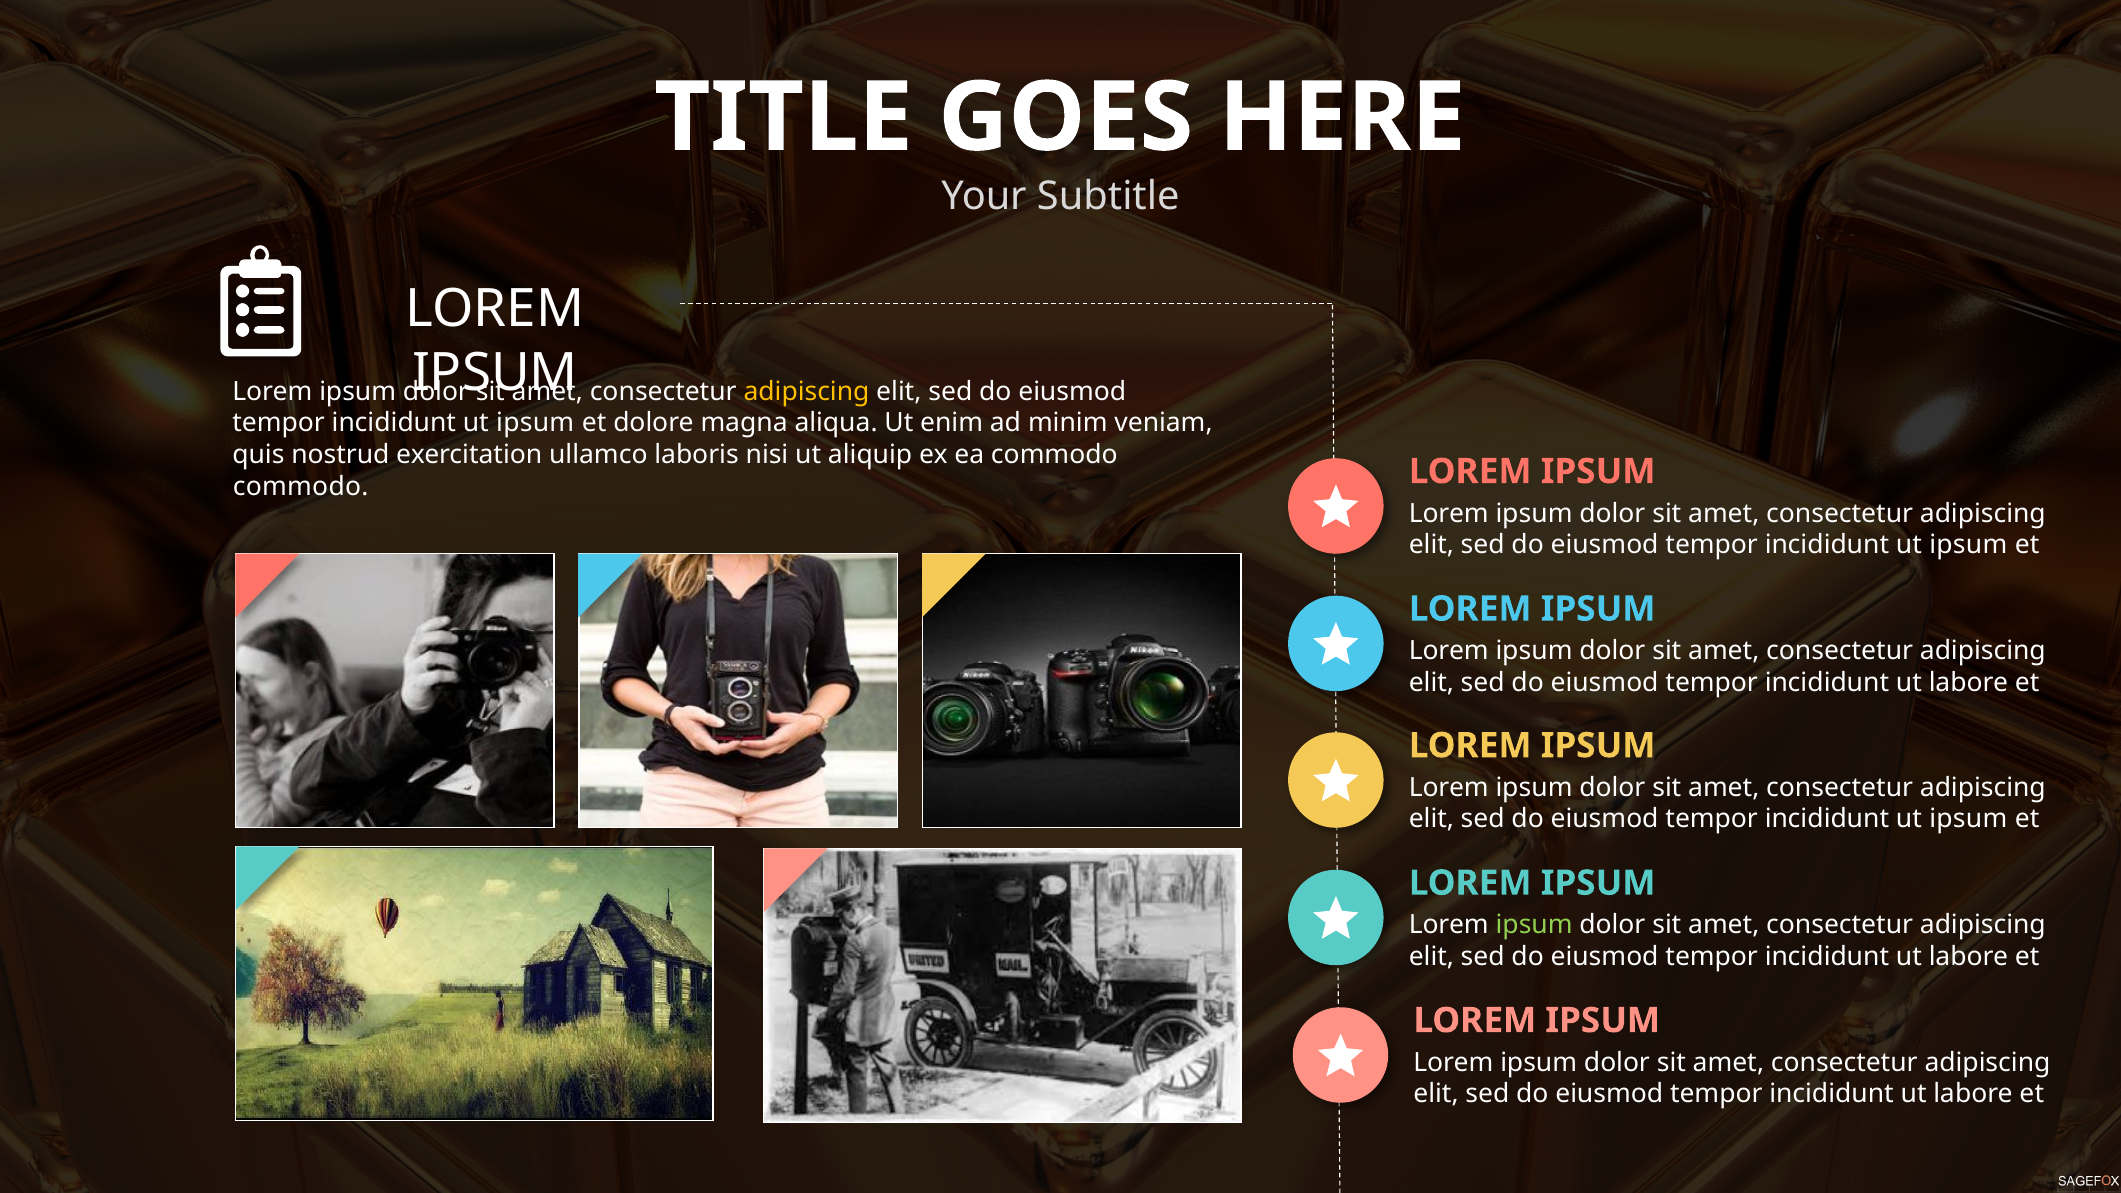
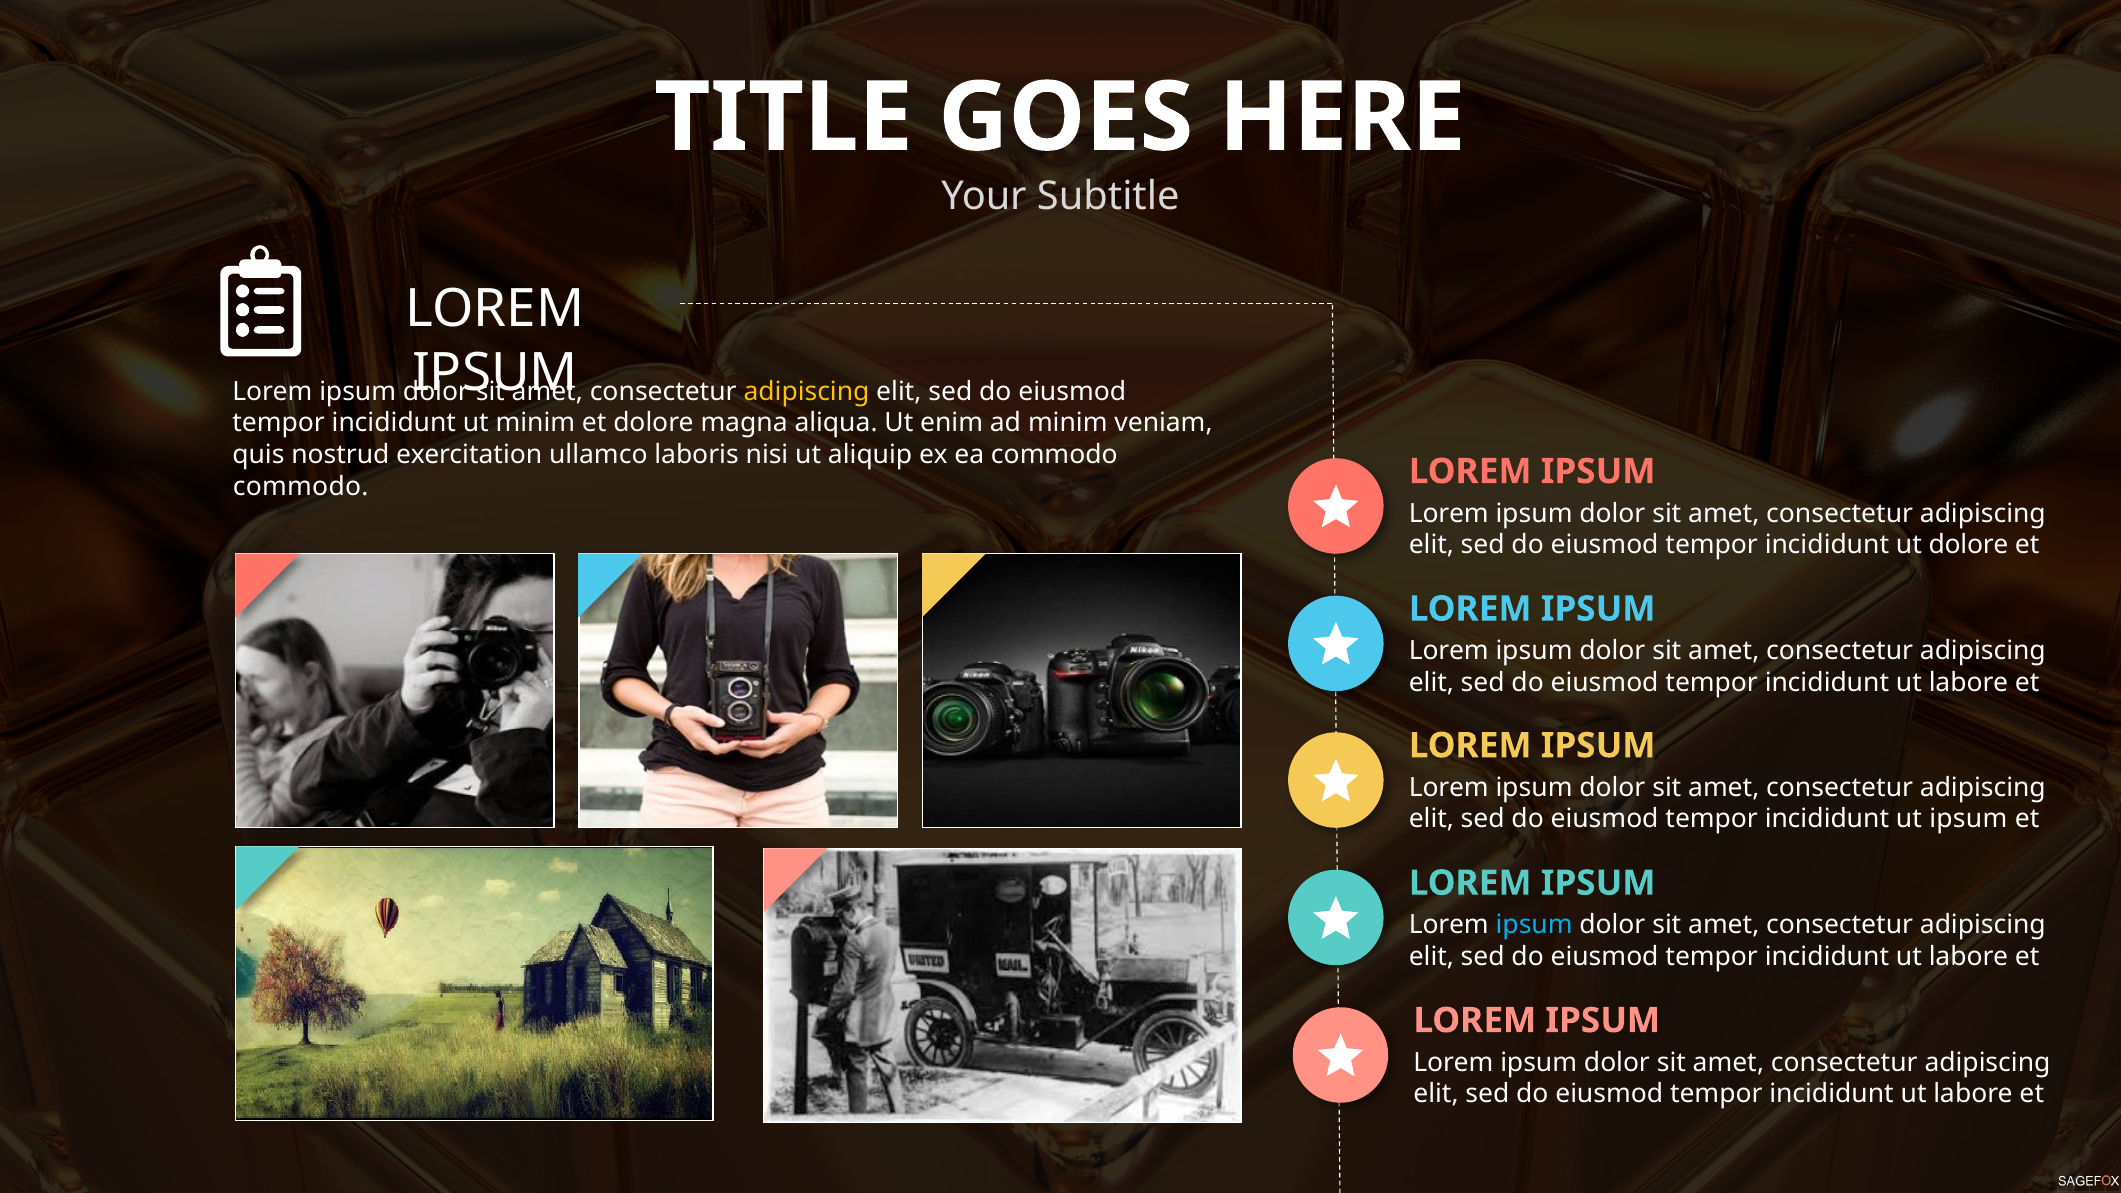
ipsum at (535, 423): ipsum -> minim
ipsum at (1968, 545): ipsum -> dolore
ipsum at (1534, 925) colour: light green -> light blue
